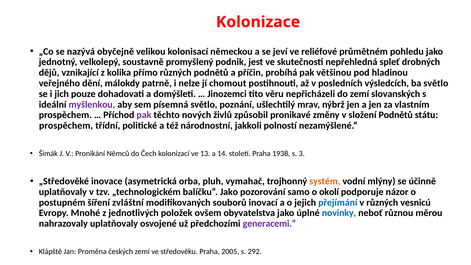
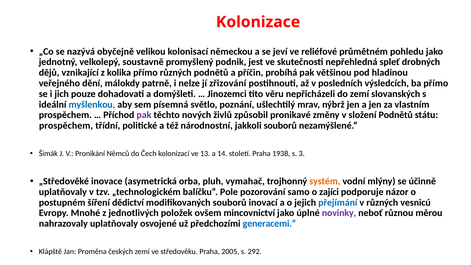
chomout: chomout -> zřizování
ba světlo: světlo -> přímo
myšlenkou colour: purple -> blue
jakkoli polností: polností -> souborů
balíčku“ Jako: Jako -> Pole
okolí: okolí -> zajíci
zvláštní: zvláštní -> dědictví
obyvatelstva: obyvatelstva -> mincovnictví
novinky colour: blue -> purple
generacemi.“ colour: purple -> blue
